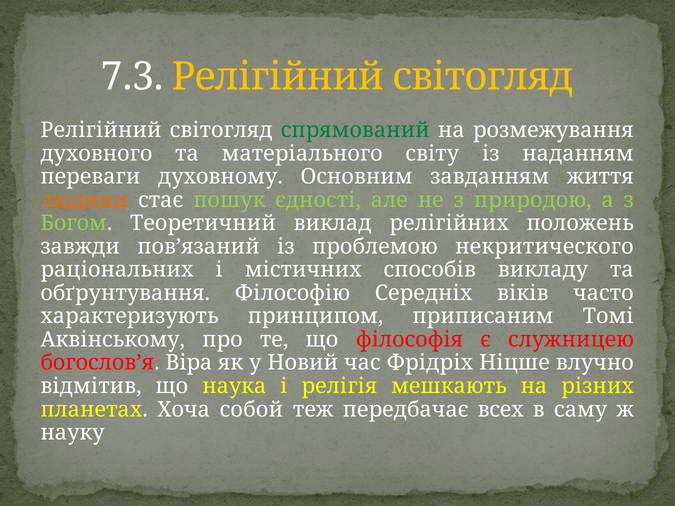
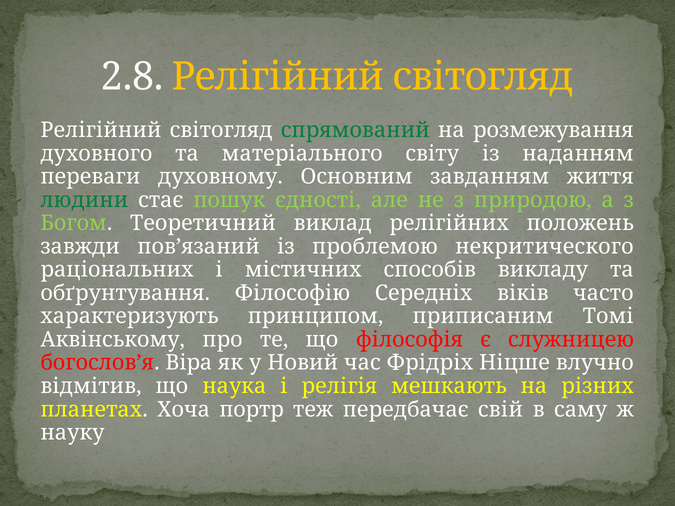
7.3: 7.3 -> 2.8
людини colour: orange -> green
собой: собой -> портр
всех: всех -> свій
